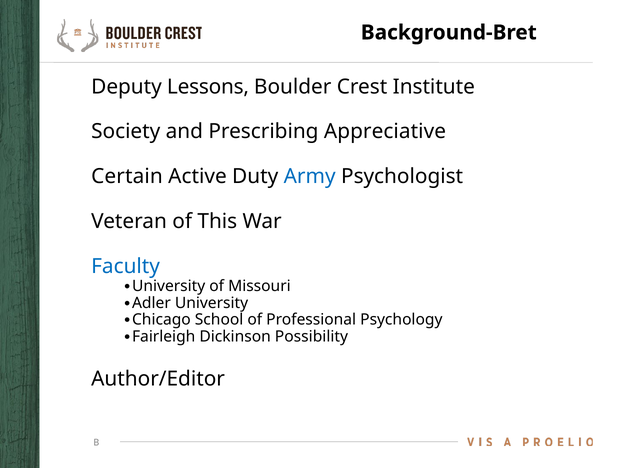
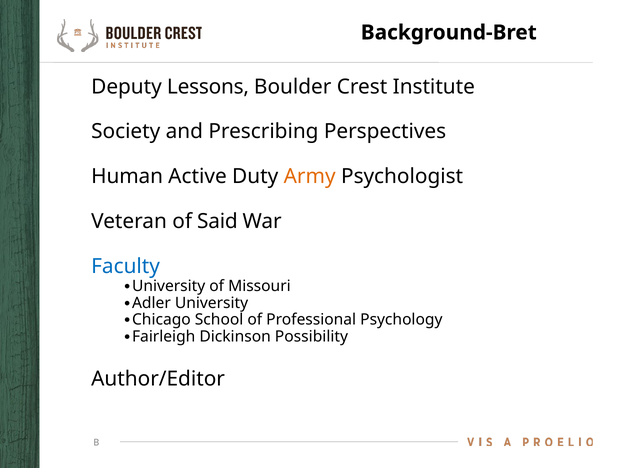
Appreciative: Appreciative -> Perspectives
Certain: Certain -> Human
Army colour: blue -> orange
This: This -> Said
